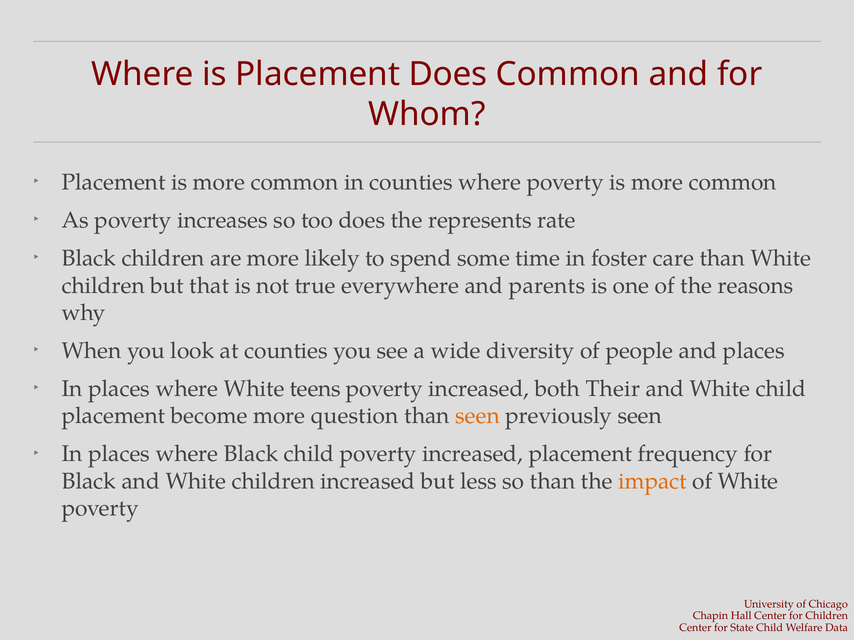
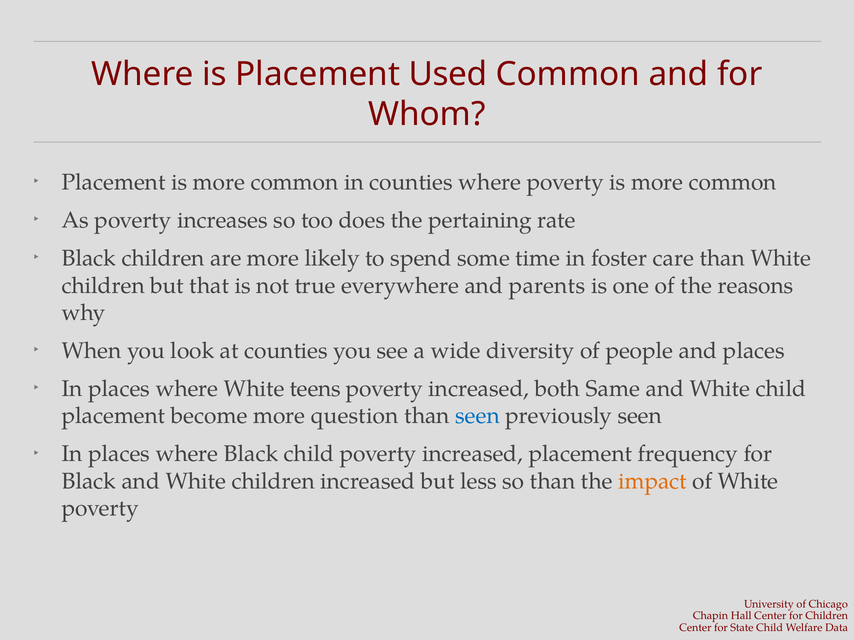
Placement Does: Does -> Used
represents: represents -> pertaining
Their: Their -> Same
seen at (478, 416) colour: orange -> blue
